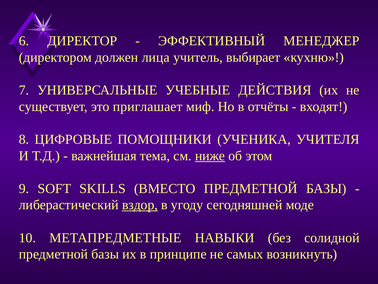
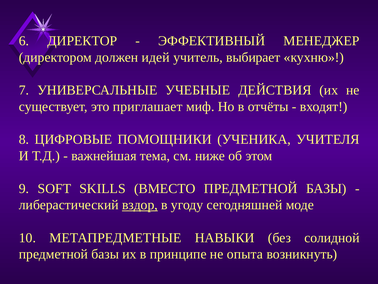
лица: лица -> идей
ниже underline: present -> none
самых: самых -> опыта
